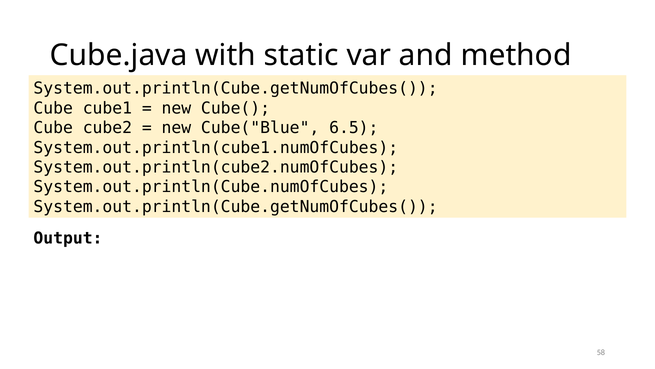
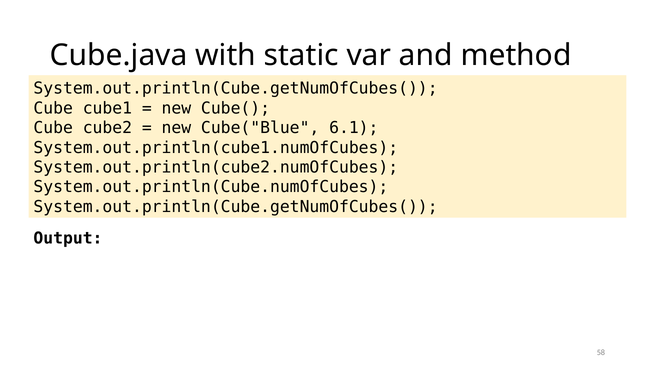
6.5: 6.5 -> 6.1
